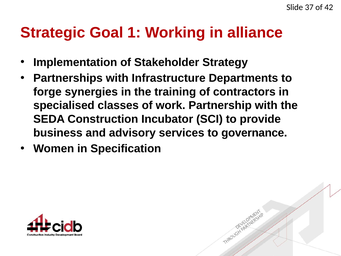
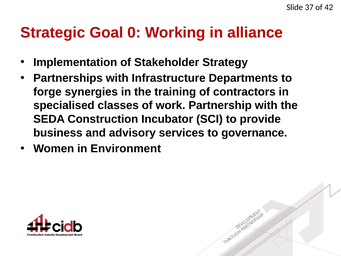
1: 1 -> 0
Specification: Specification -> Environment
